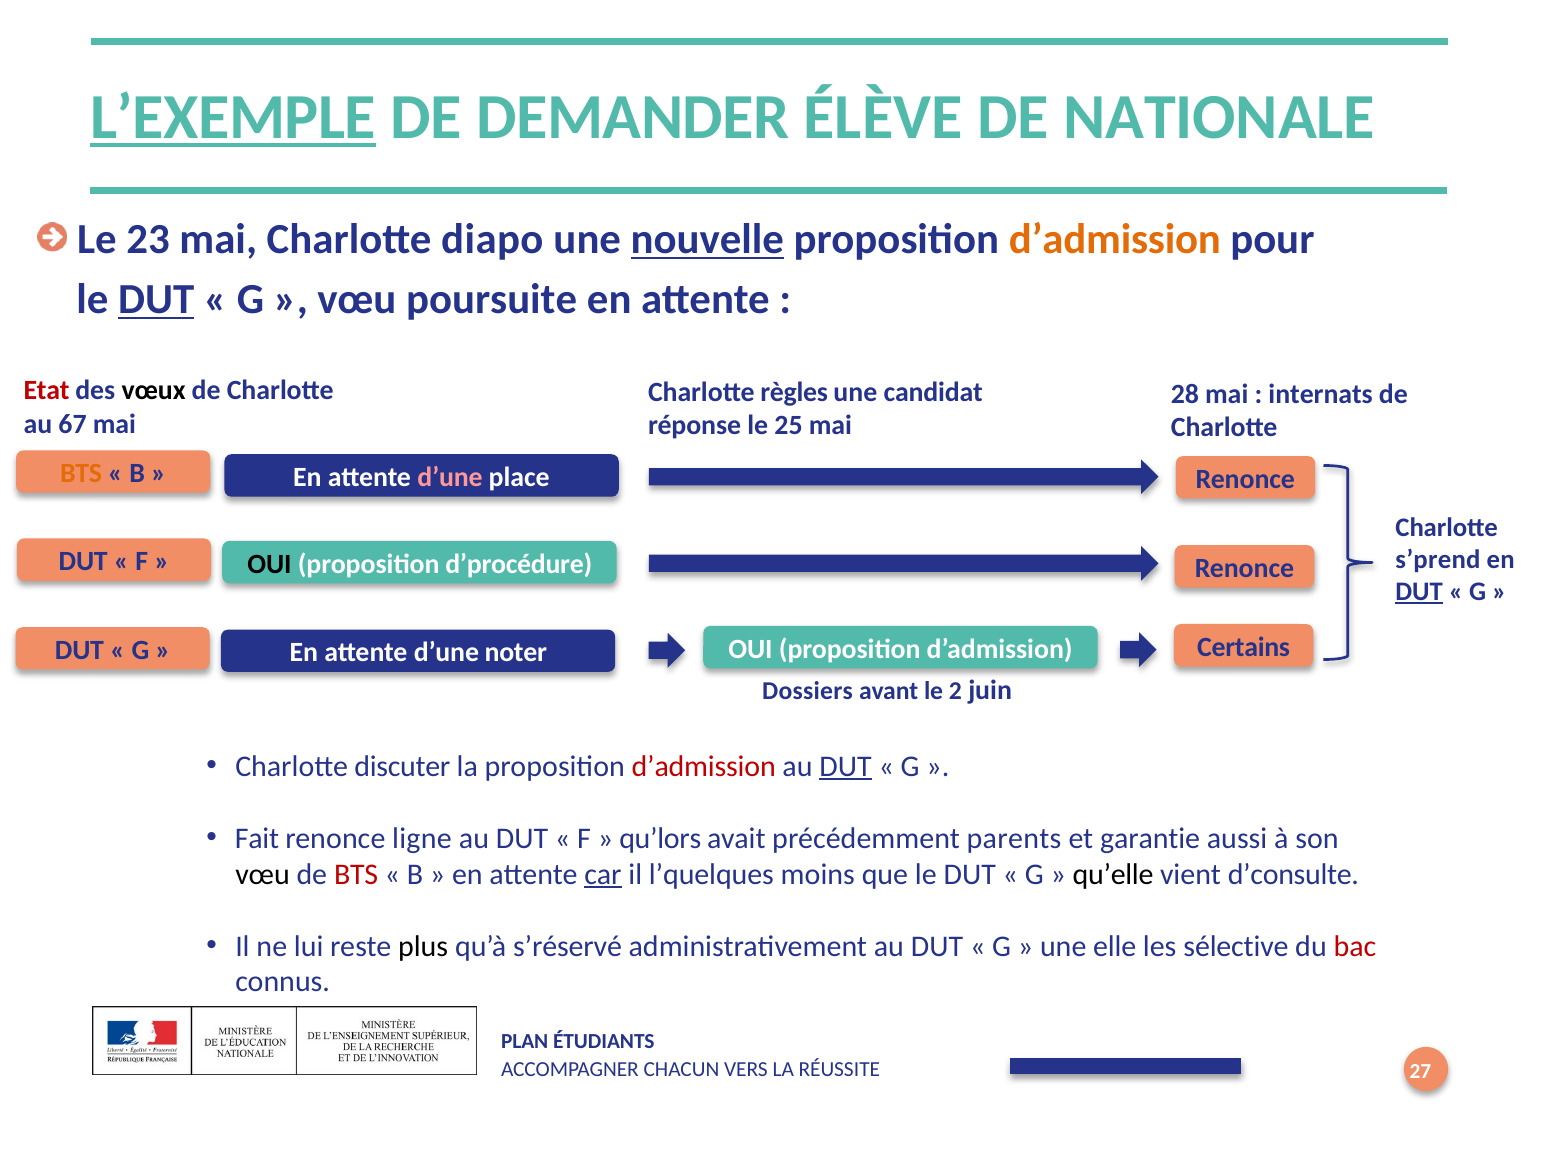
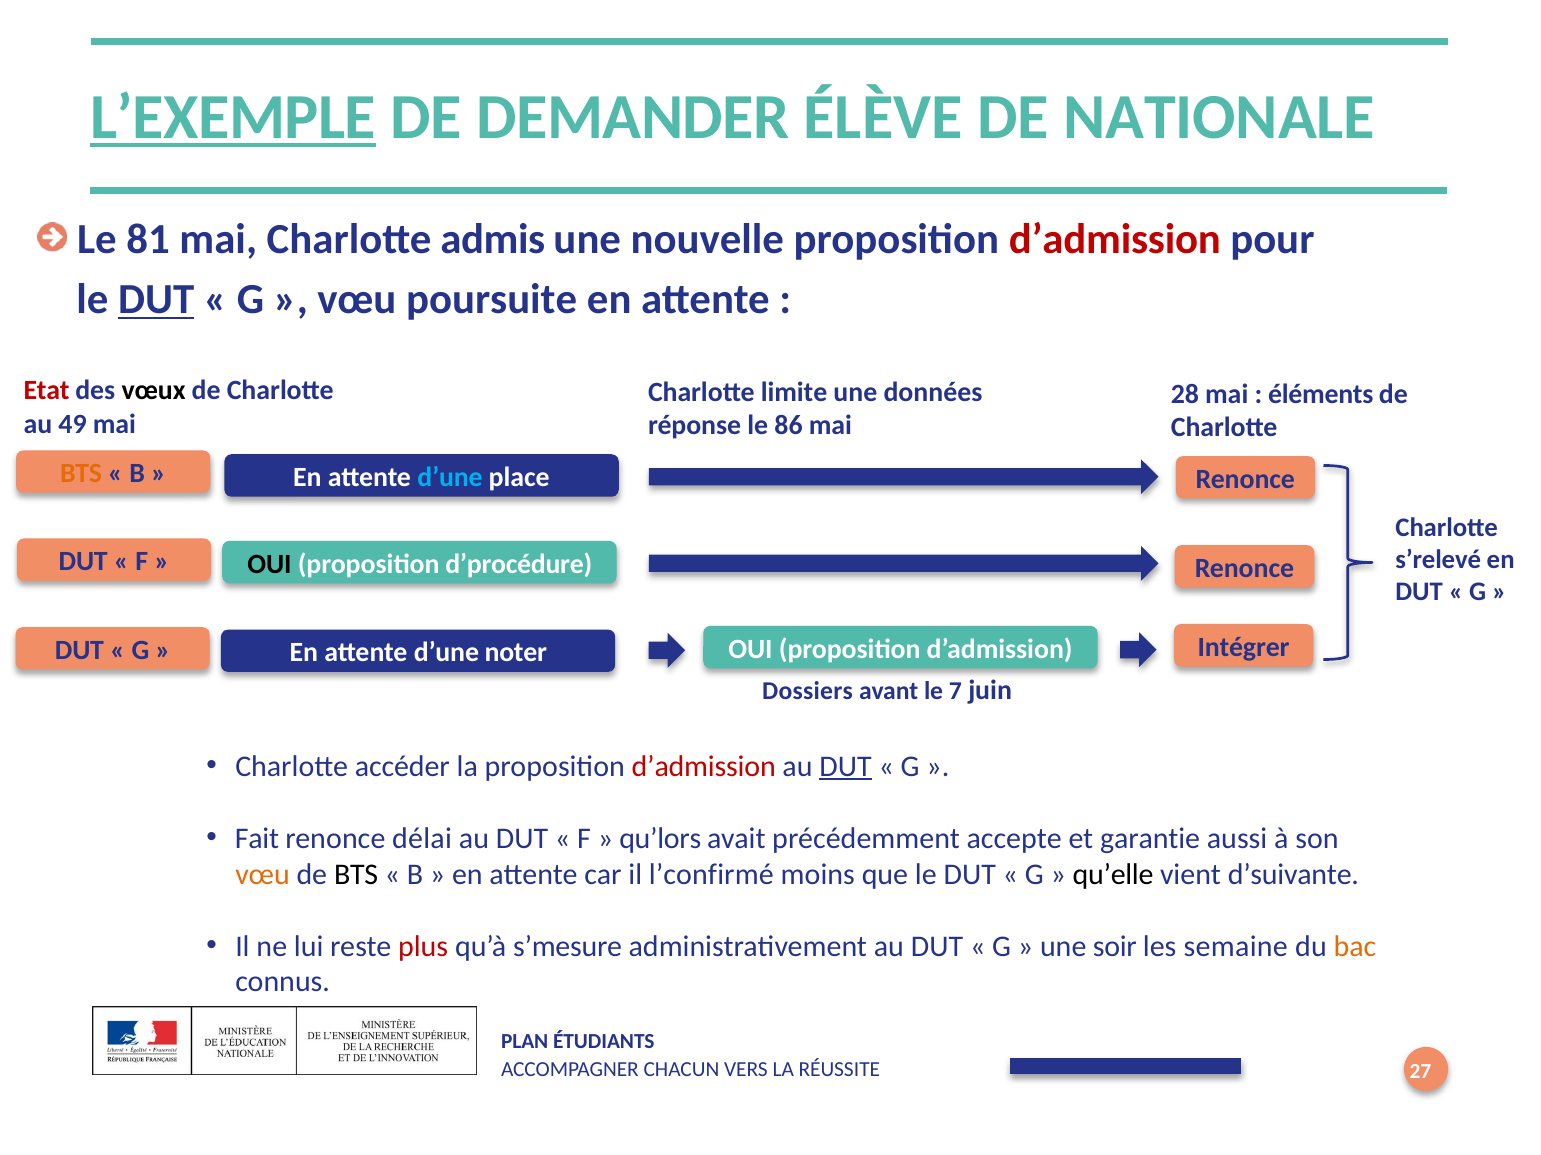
23: 23 -> 81
diapo: diapo -> admis
nouvelle underline: present -> none
d’admission at (1115, 240) colour: orange -> red
règles: règles -> limite
candidat: candidat -> données
internats: internats -> éléments
67: 67 -> 49
25: 25 -> 86
d’une at (450, 478) colour: pink -> light blue
s’prend: s’prend -> s’relevé
DUT at (1419, 592) underline: present -> none
Certains: Certains -> Intégrer
2: 2 -> 7
discuter: discuter -> accéder
ligne: ligne -> délai
parents: parents -> accepte
vœu at (263, 875) colour: black -> orange
BTS at (356, 875) colour: red -> black
car underline: present -> none
l’quelques: l’quelques -> l’confirmé
d’consulte: d’consulte -> d’suivante
plus colour: black -> red
s’réservé: s’réservé -> s’mesure
elle: elle -> soir
sélective: sélective -> semaine
bac colour: red -> orange
